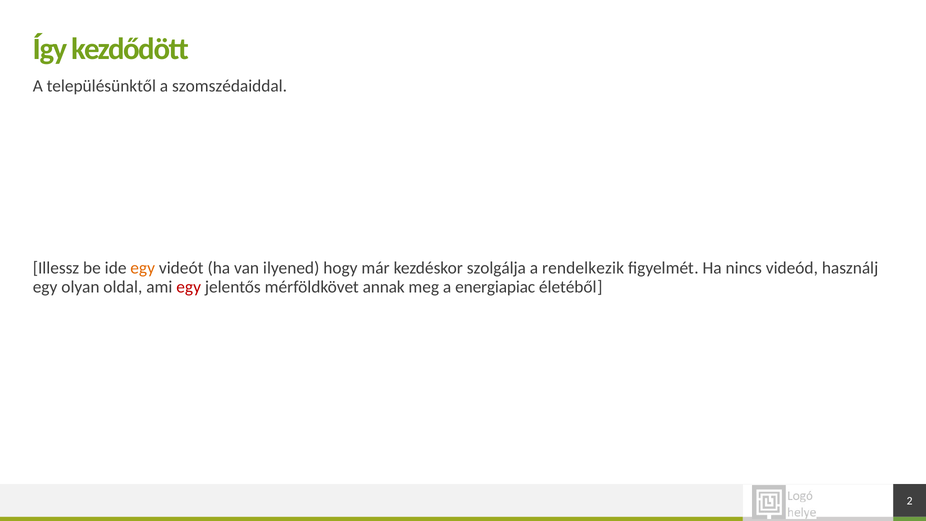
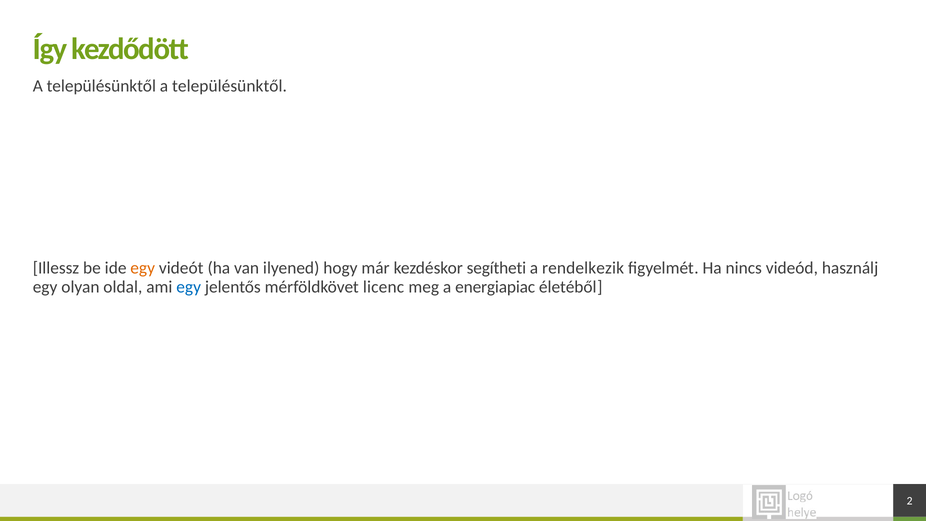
településünktől a szomszédaiddal: szomszédaiddal -> településünktől
szolgálja: szolgálja -> segítheti
egy at (189, 287) colour: red -> blue
annak: annak -> licenc
